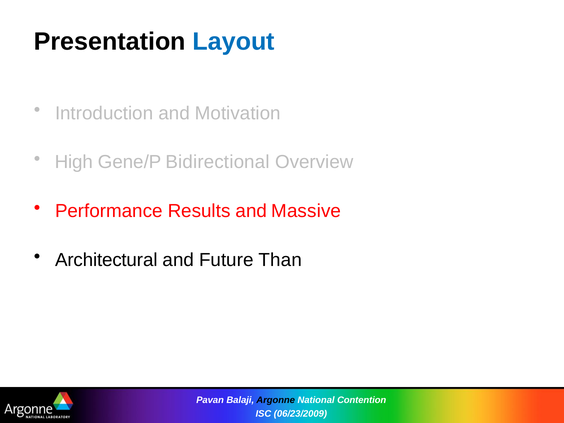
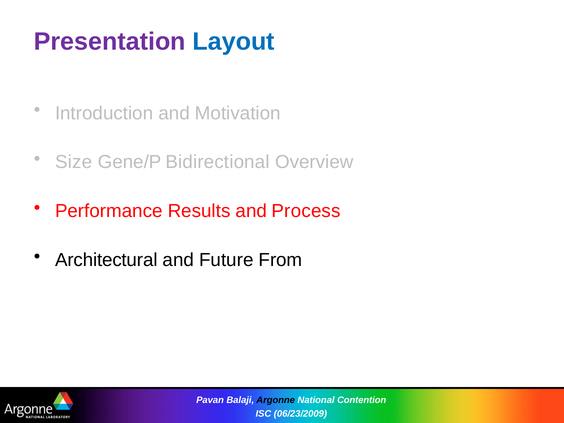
Presentation colour: black -> purple
High: High -> Size
Massive: Massive -> Process
Than: Than -> From
